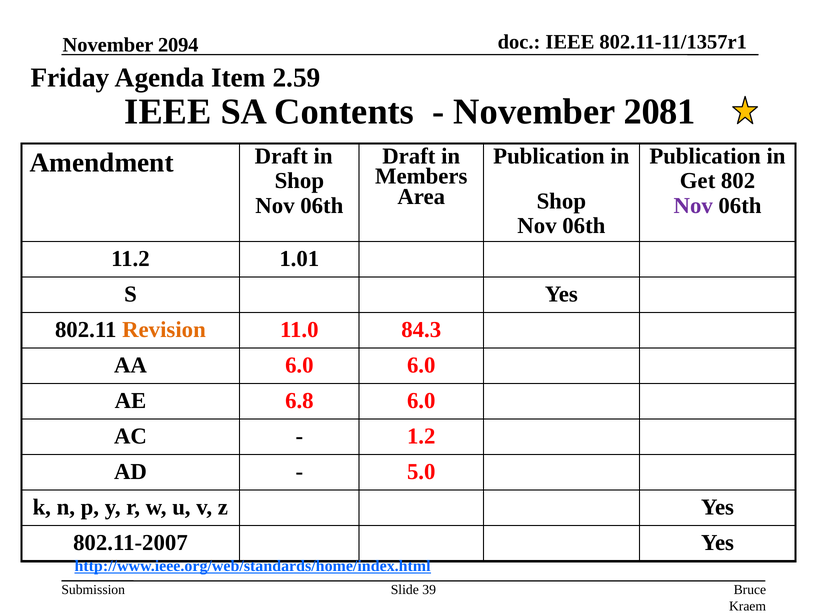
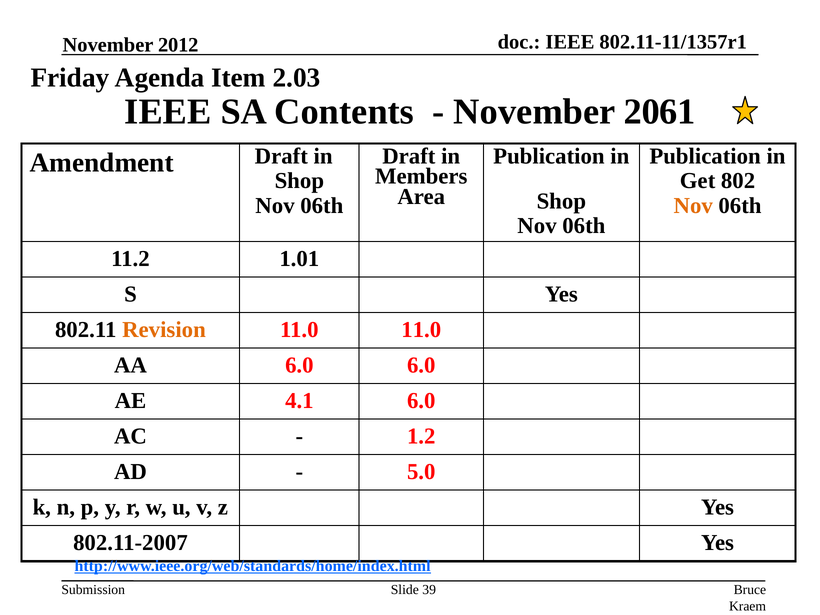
2094: 2094 -> 2012
2.59: 2.59 -> 2.03
2081: 2081 -> 2061
Nov at (693, 206) colour: purple -> orange
11.0 84.3: 84.3 -> 11.0
6.8: 6.8 -> 4.1
